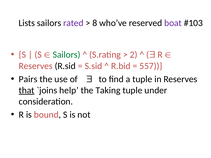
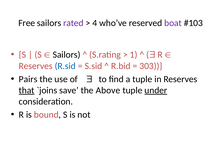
Lists: Lists -> Free
8: 8 -> 4
Sailors at (67, 55) colour: green -> black
2: 2 -> 1
R.sid colour: black -> blue
557: 557 -> 303
help: help -> save
Taking: Taking -> Above
under underline: none -> present
